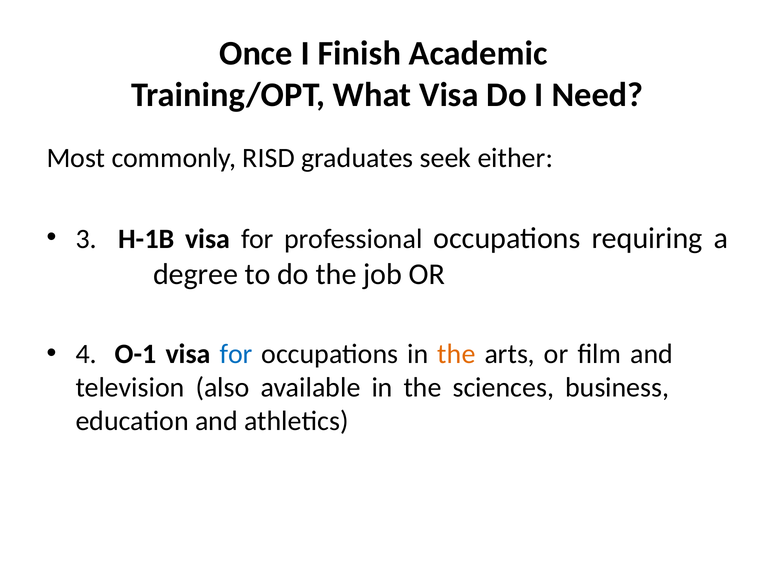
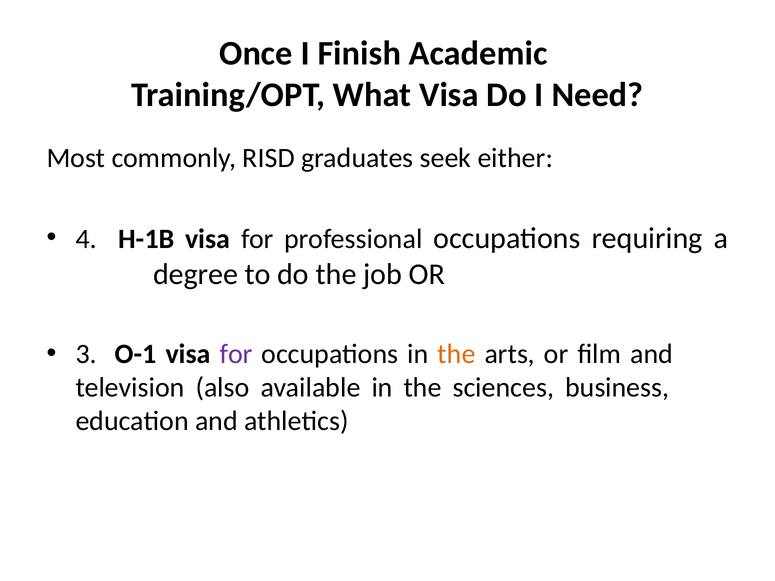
3: 3 -> 4
4: 4 -> 3
for at (236, 354) colour: blue -> purple
